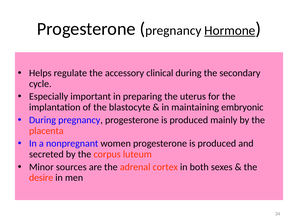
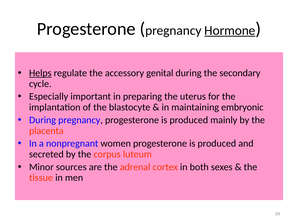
Helps underline: none -> present
clinical: clinical -> genital
desire: desire -> tissue
